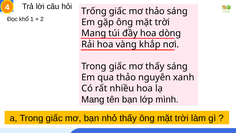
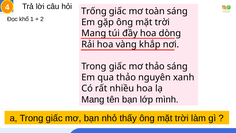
mơ thảo: thảo -> toàn
mơ thấy: thấy -> thảo
